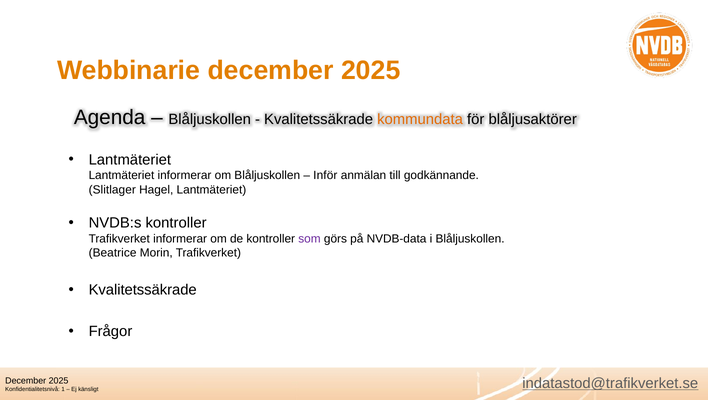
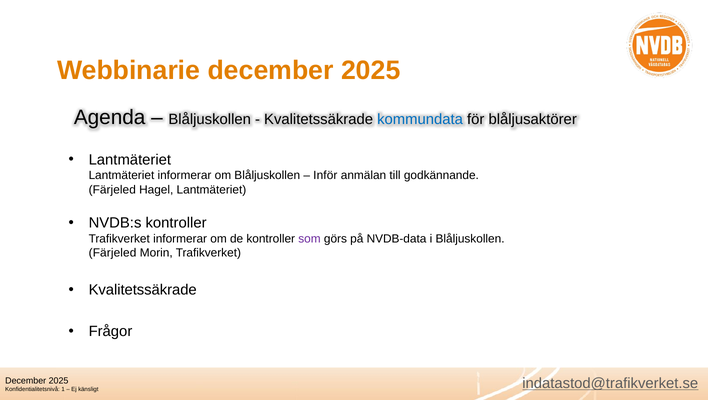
kommundata colour: orange -> blue
Slitlager at (112, 190): Slitlager -> Färjeled
Beatrice at (113, 253): Beatrice -> Färjeled
